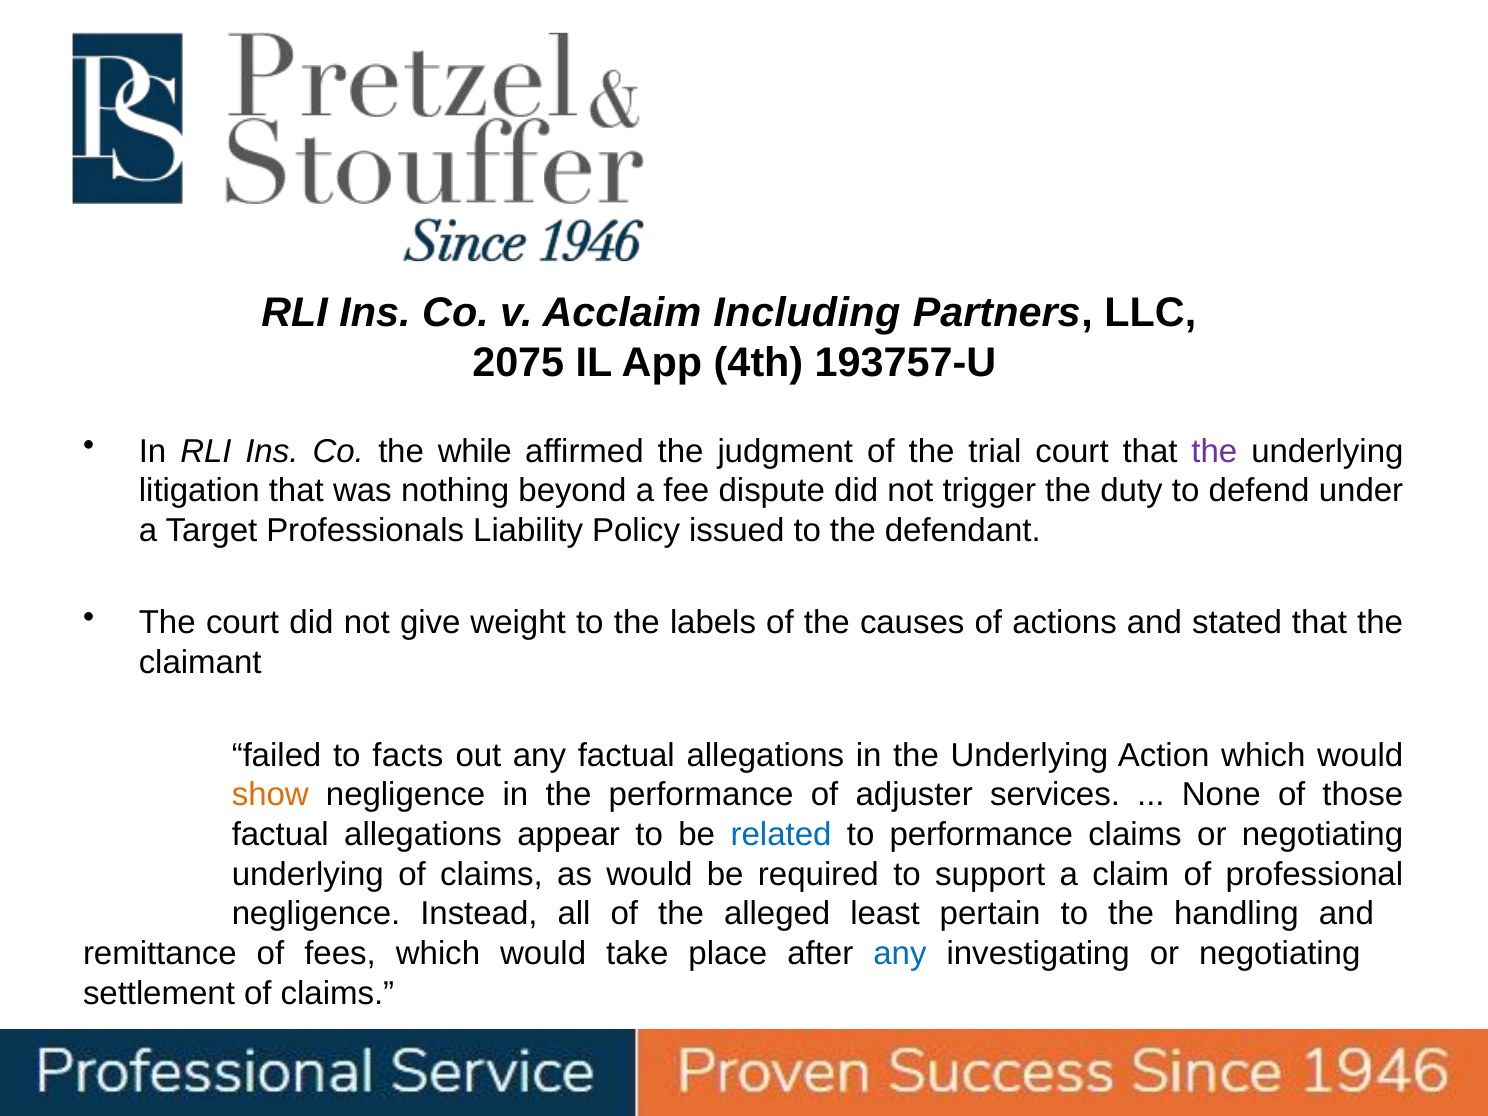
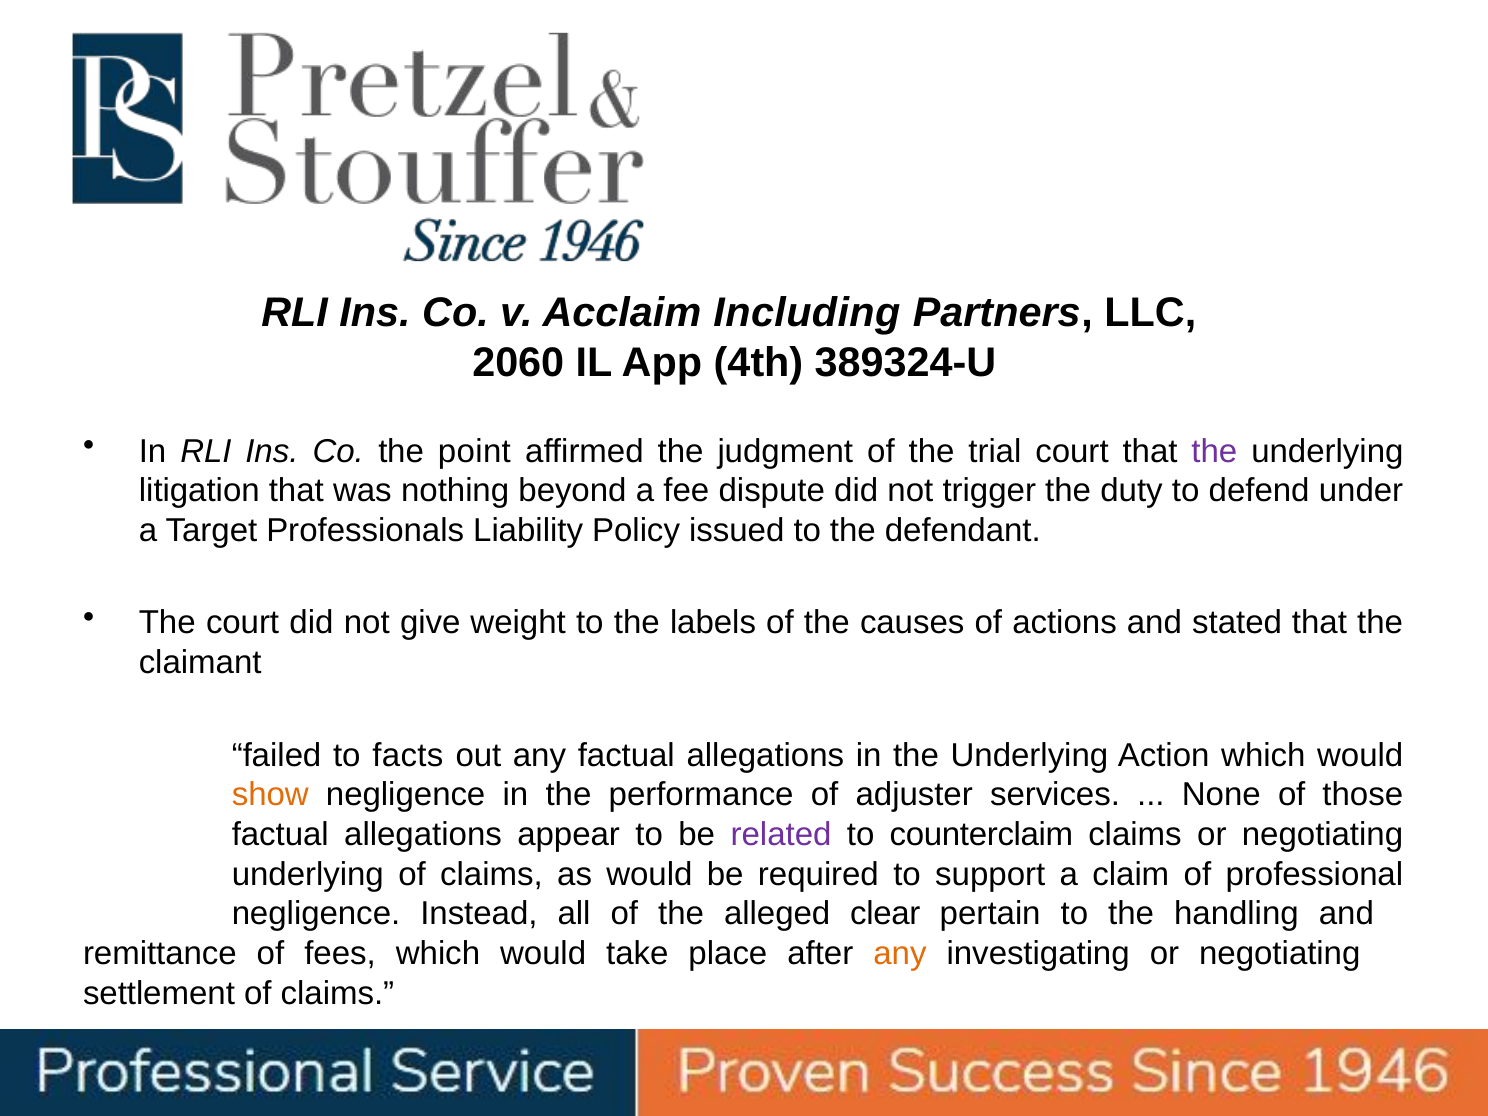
2075: 2075 -> 2060
193757-U: 193757-U -> 389324-U
while: while -> point
related colour: blue -> purple
to performance: performance -> counterclaim
least: least -> clear
any at (900, 954) colour: blue -> orange
